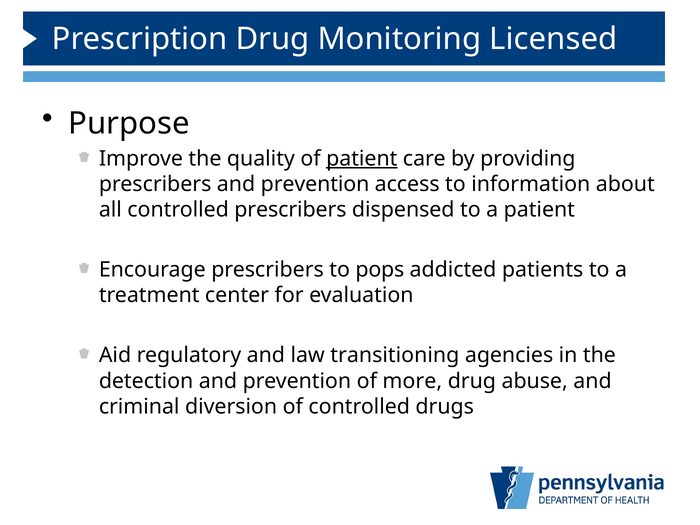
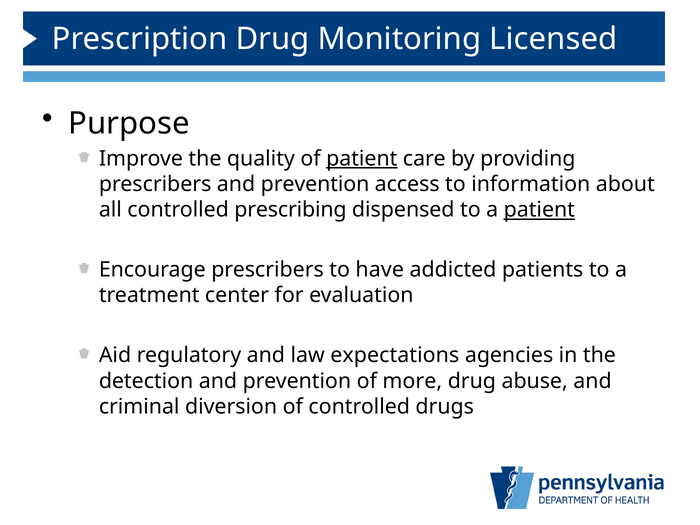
controlled prescribers: prescribers -> prescribing
patient at (539, 210) underline: none -> present
pops: pops -> have
transitioning: transitioning -> expectations
